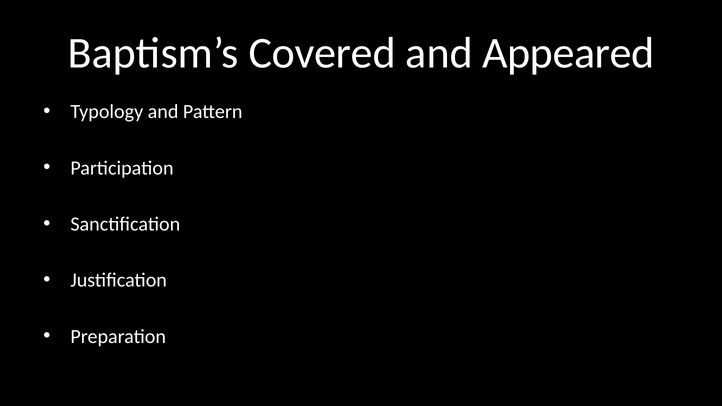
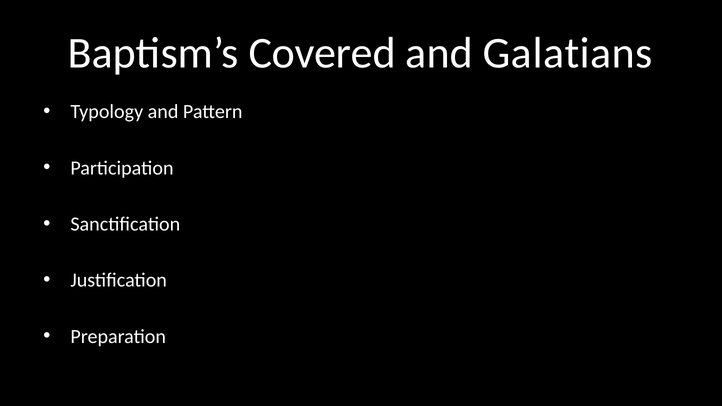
Appeared: Appeared -> Galatians
